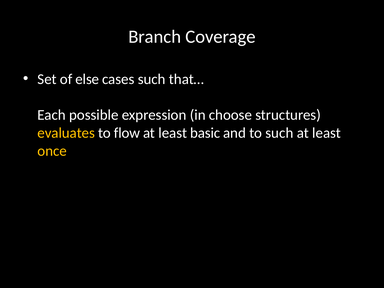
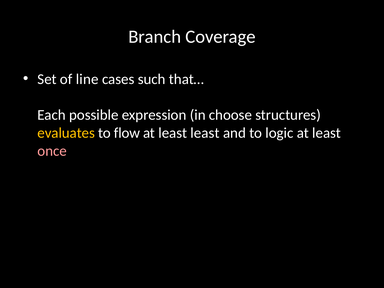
else: else -> line
least basic: basic -> least
to such: such -> logic
once colour: yellow -> pink
